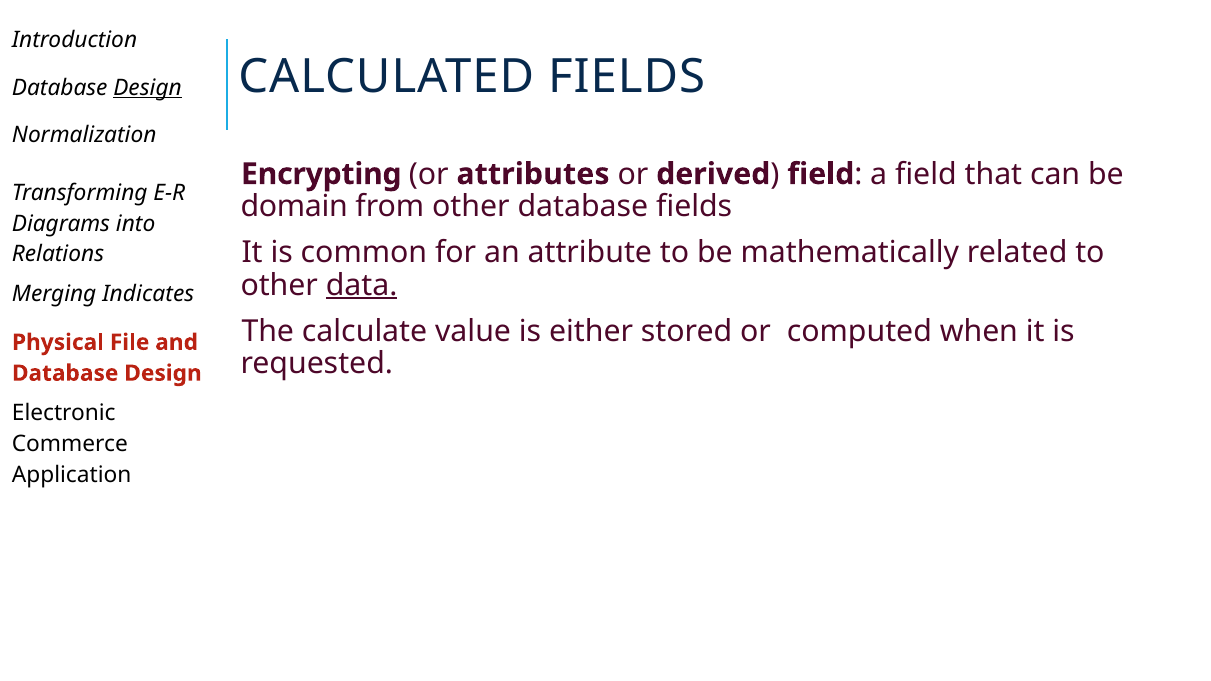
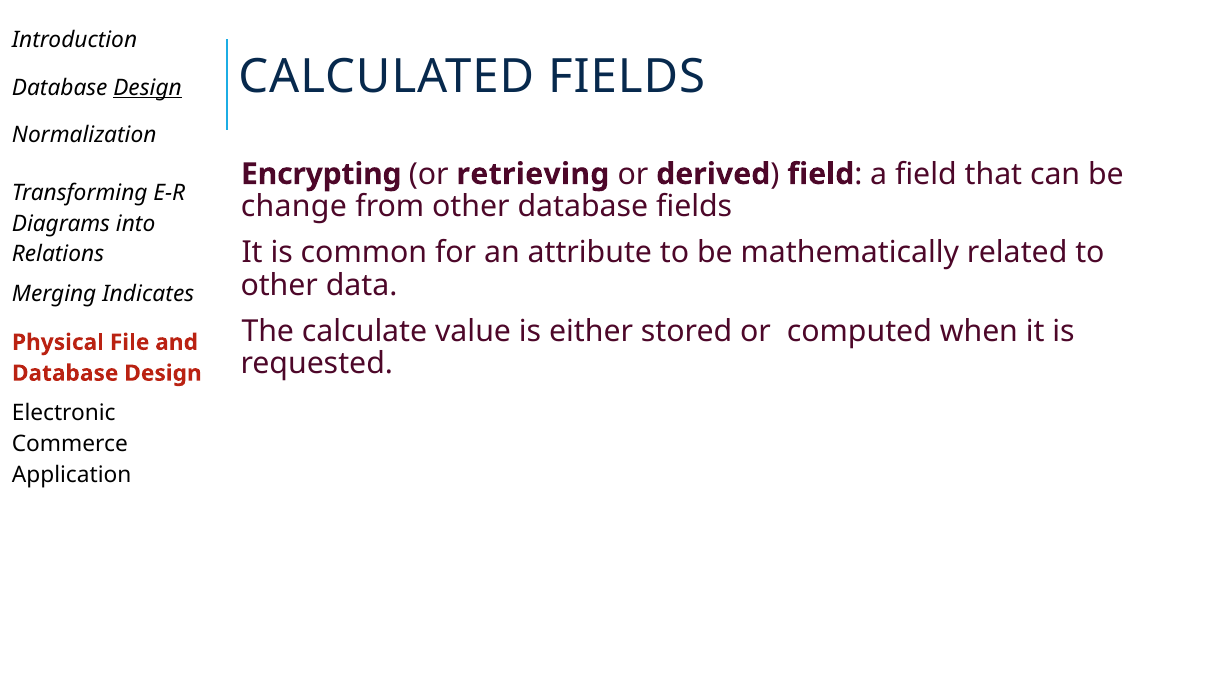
attributes: attributes -> retrieving
domain: domain -> change
data underline: present -> none
